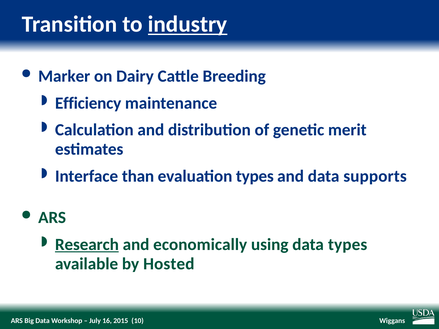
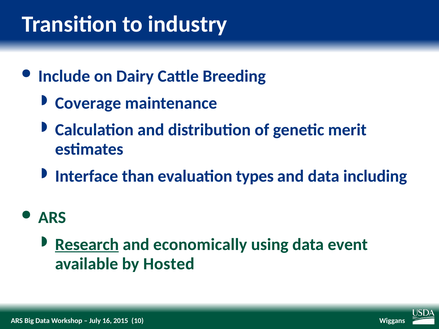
industry underline: present -> none
Marker: Marker -> Include
Efficiency: Efficiency -> Coverage
supports: supports -> including
data types: types -> event
